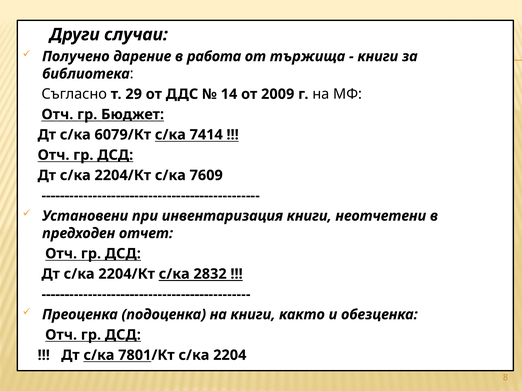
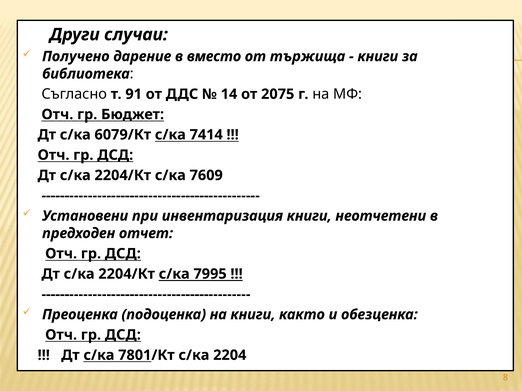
работа: работа -> вместо
29: 29 -> 91
2009: 2009 -> 2075
2832: 2832 -> 7995
